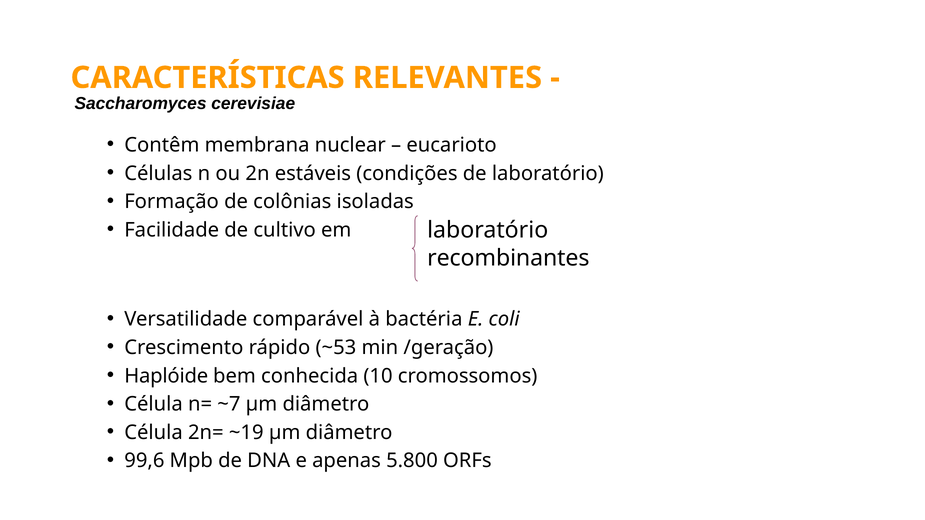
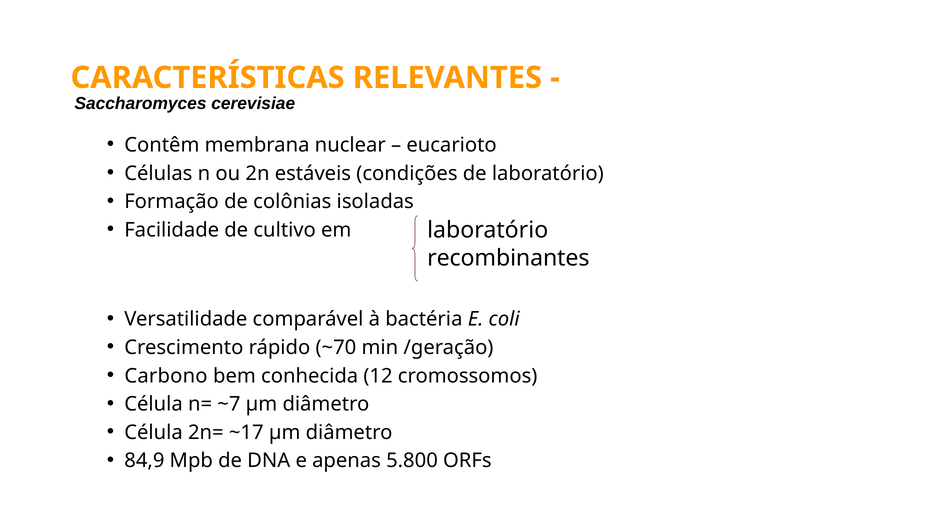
~53: ~53 -> ~70
Haplóide: Haplóide -> Carbono
10: 10 -> 12
~19: ~19 -> ~17
99,6: 99,6 -> 84,9
